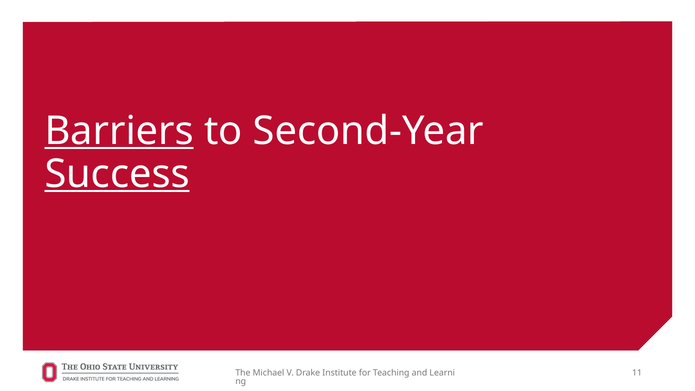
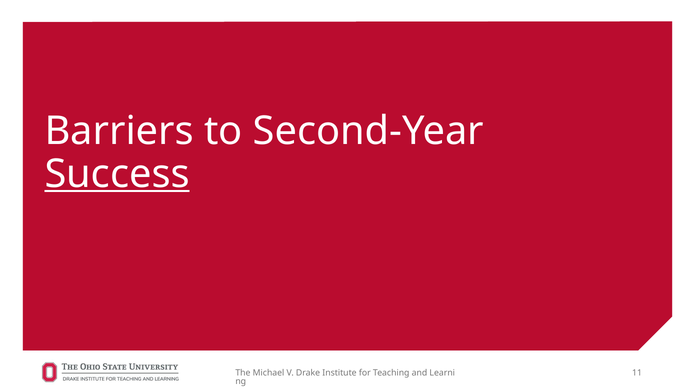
Barriers underline: present -> none
